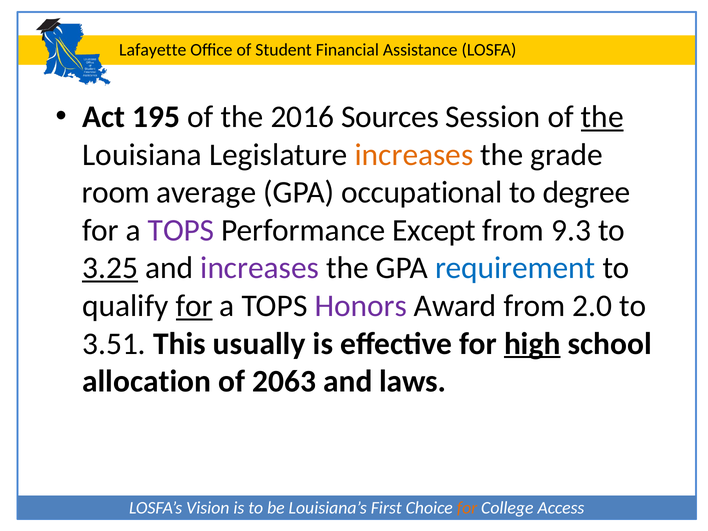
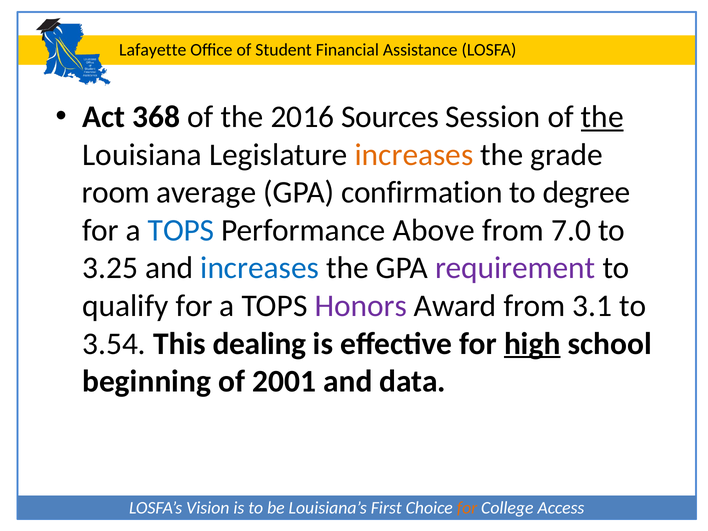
195: 195 -> 368
occupational: occupational -> confirmation
TOPS at (181, 230) colour: purple -> blue
Except: Except -> Above
9.3: 9.3 -> 7.0
3.25 underline: present -> none
increases at (260, 268) colour: purple -> blue
requirement colour: blue -> purple
for at (194, 306) underline: present -> none
2.0: 2.0 -> 3.1
3.51: 3.51 -> 3.54
usually: usually -> dealing
allocation: allocation -> beginning
2063: 2063 -> 2001
laws: laws -> data
